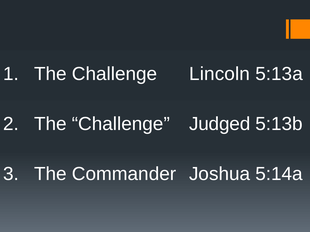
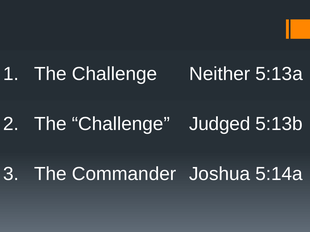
Lincoln: Lincoln -> Neither
